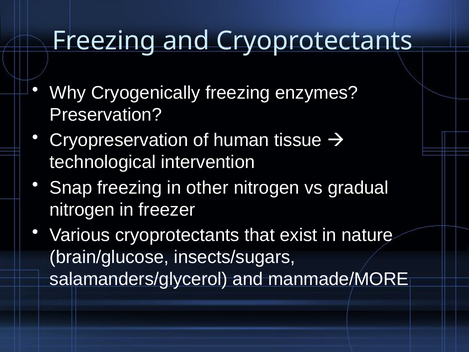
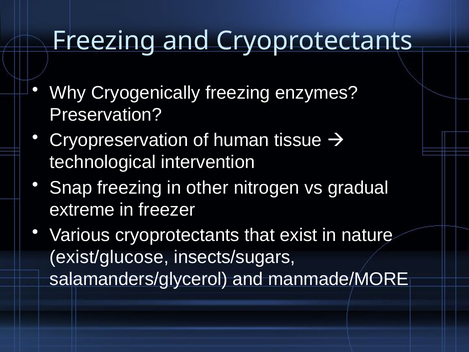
nitrogen at (82, 210): nitrogen -> extreme
brain/glucose: brain/glucose -> exist/glucose
